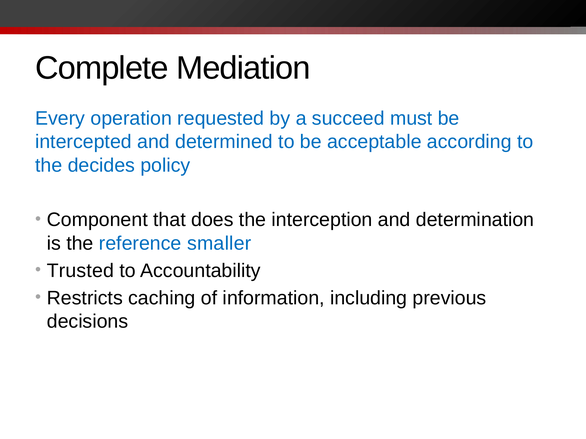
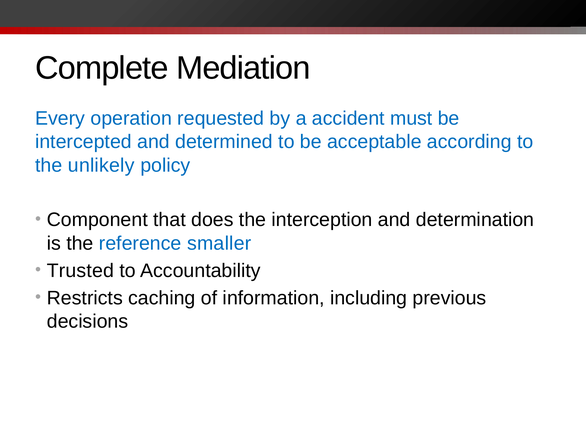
succeed: succeed -> accident
decides: decides -> unlikely
